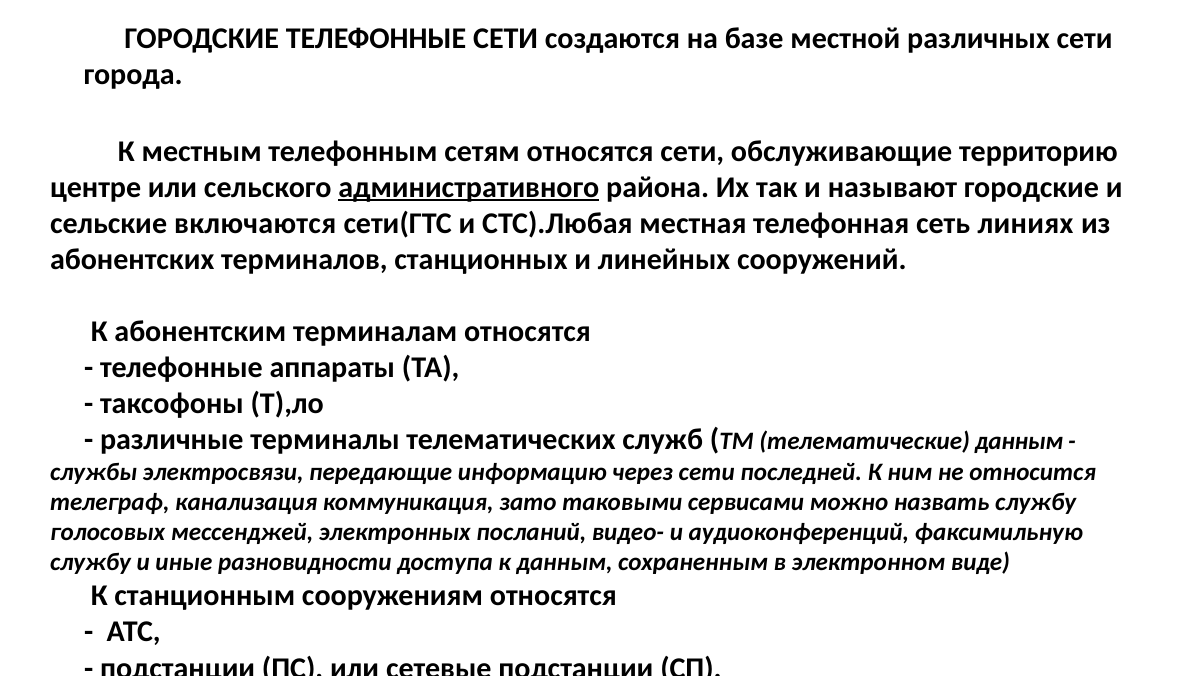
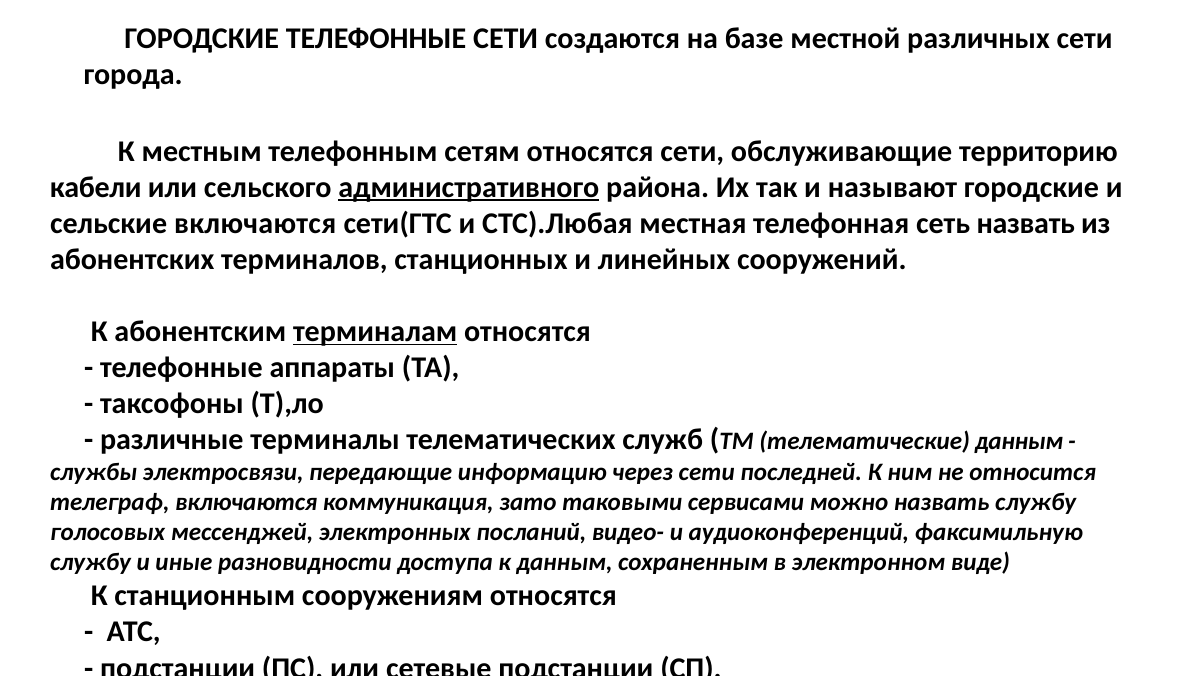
центре: центре -> кабели
сеть линиях: линиях -> назвать
терминалам underline: none -> present
телеграф канализация: канализация -> включаются
